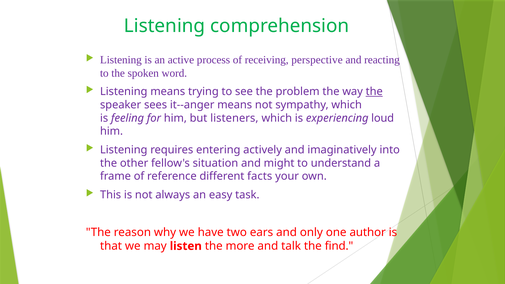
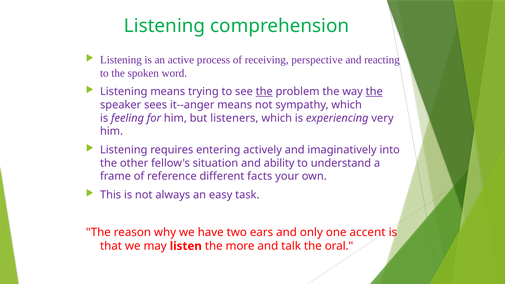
the at (264, 92) underline: none -> present
loud: loud -> very
might: might -> ability
author: author -> accent
find: find -> oral
